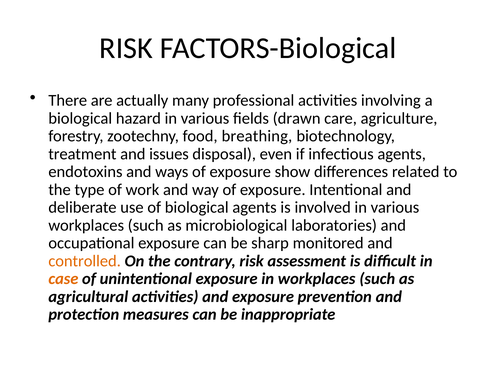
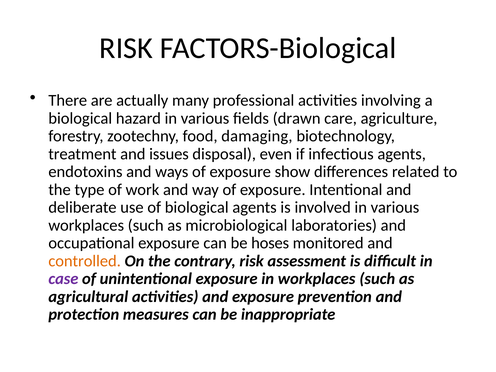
breathing: breathing -> damaging
sharp: sharp -> hoses
case colour: orange -> purple
